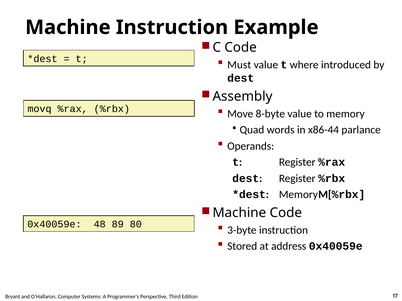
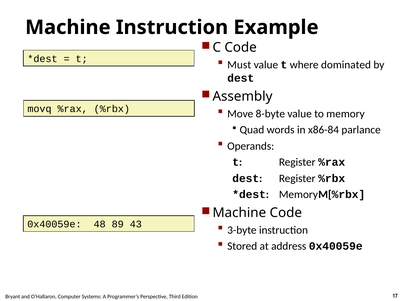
introduced: introduced -> dominated
x86-44: x86-44 -> x86-84
80: 80 -> 43
